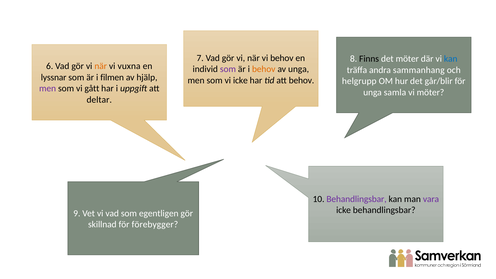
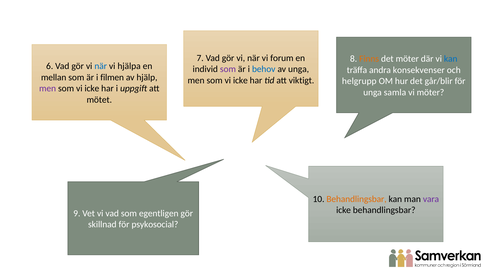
vi behov: behov -> forum
Finns colour: black -> orange
när at (101, 66) colour: orange -> blue
vuxna: vuxna -> hjälpa
behov at (264, 69) colour: orange -> blue
sammanhang: sammanhang -> konsekvenser
lyssnar: lyssnar -> mellan
att behov: behov -> viktigt
gått at (92, 88): gått -> icke
deltar: deltar -> mötet
Behandlingsbar at (357, 199) colour: purple -> orange
förebygger: förebygger -> psykosocial
